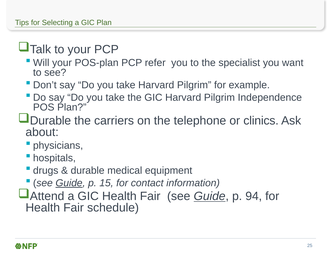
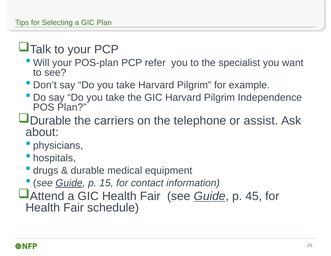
clinics: clinics -> assist
94: 94 -> 45
